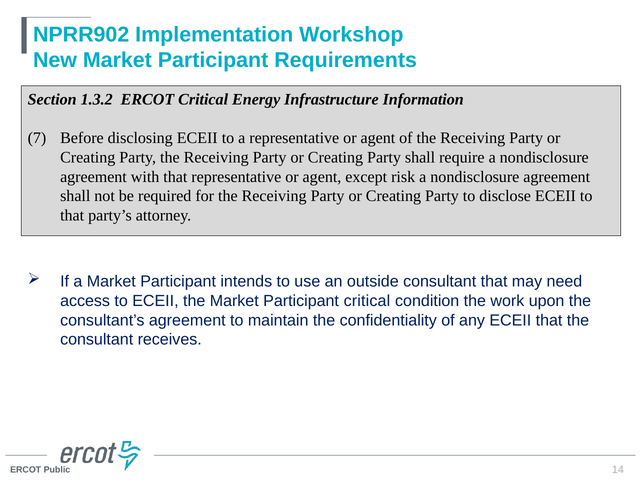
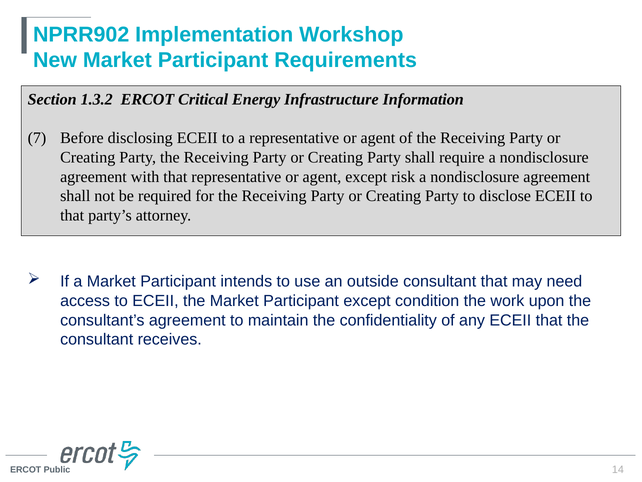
Participant critical: critical -> except
